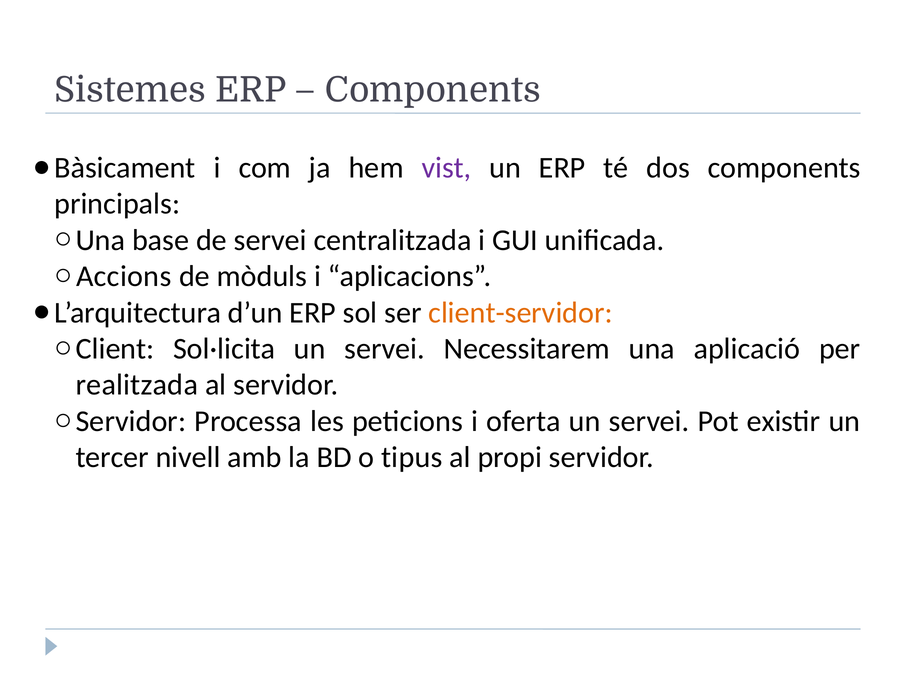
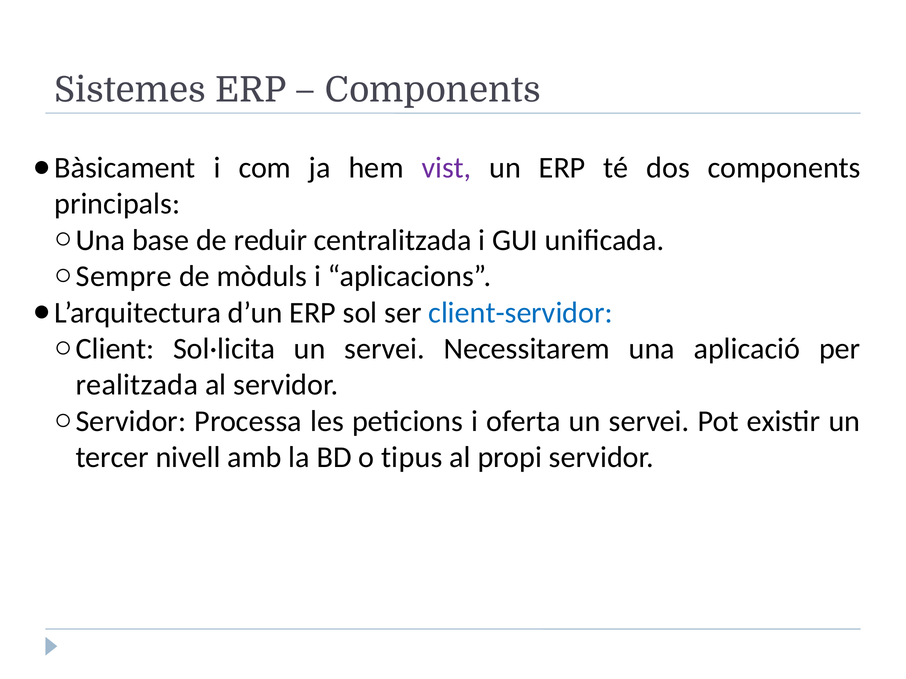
de servei: servei -> reduir
Accions: Accions -> Sempre
client-servidor colour: orange -> blue
